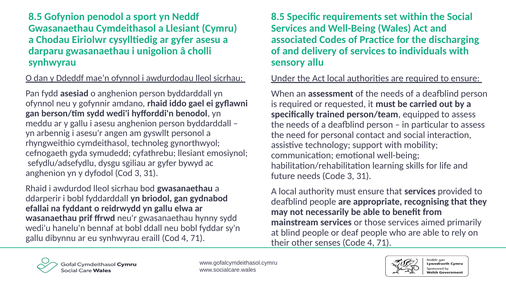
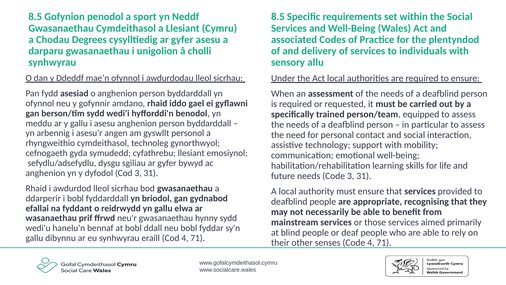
Eiriolwr: Eiriolwr -> Degrees
discharging: discharging -> plentyndod
